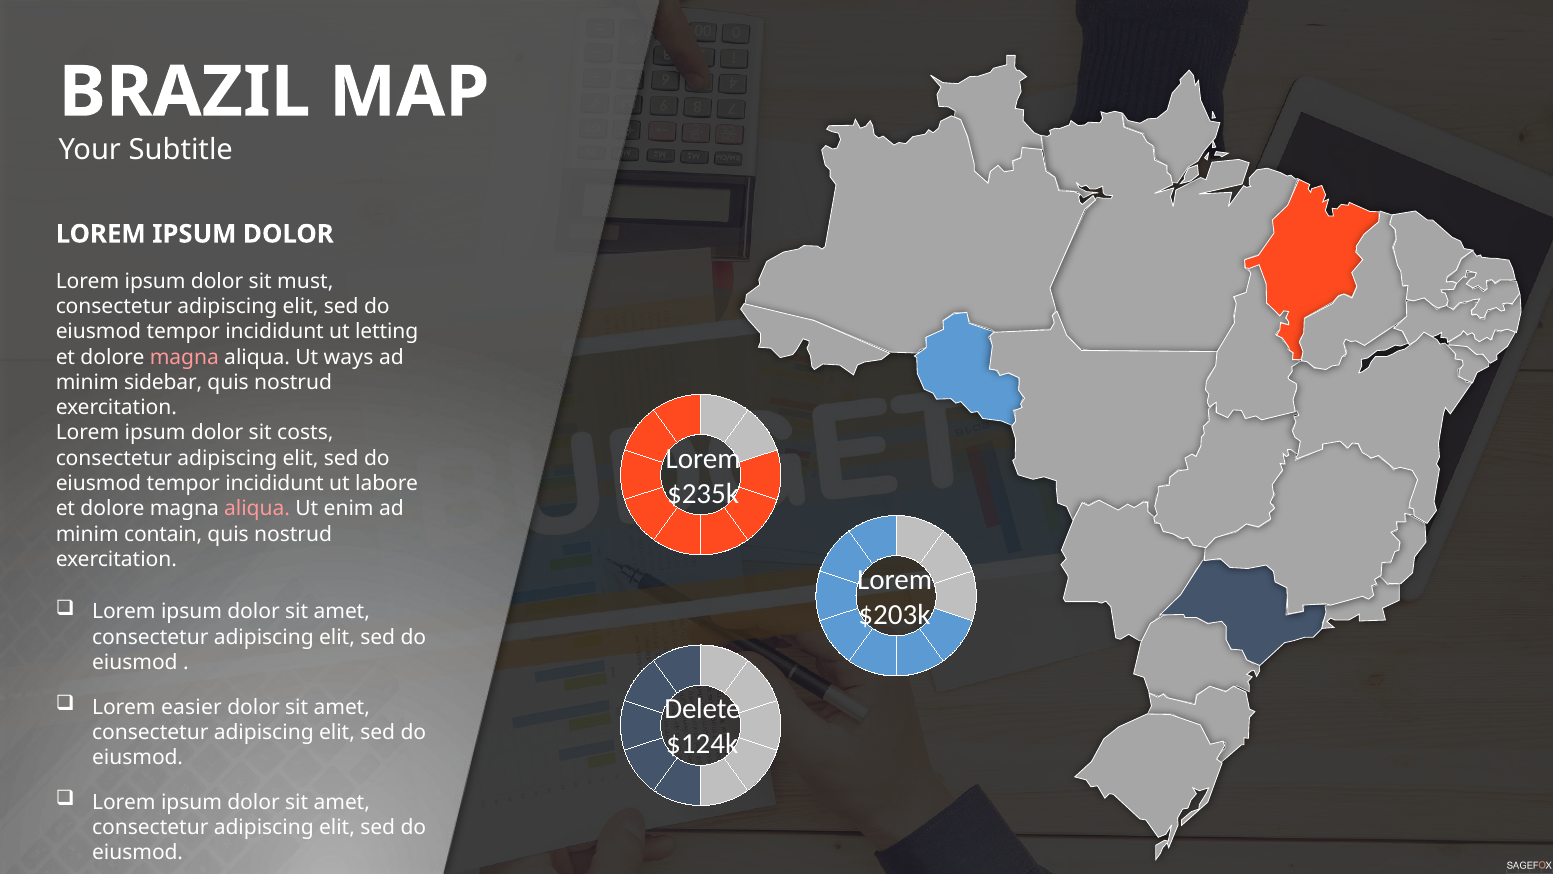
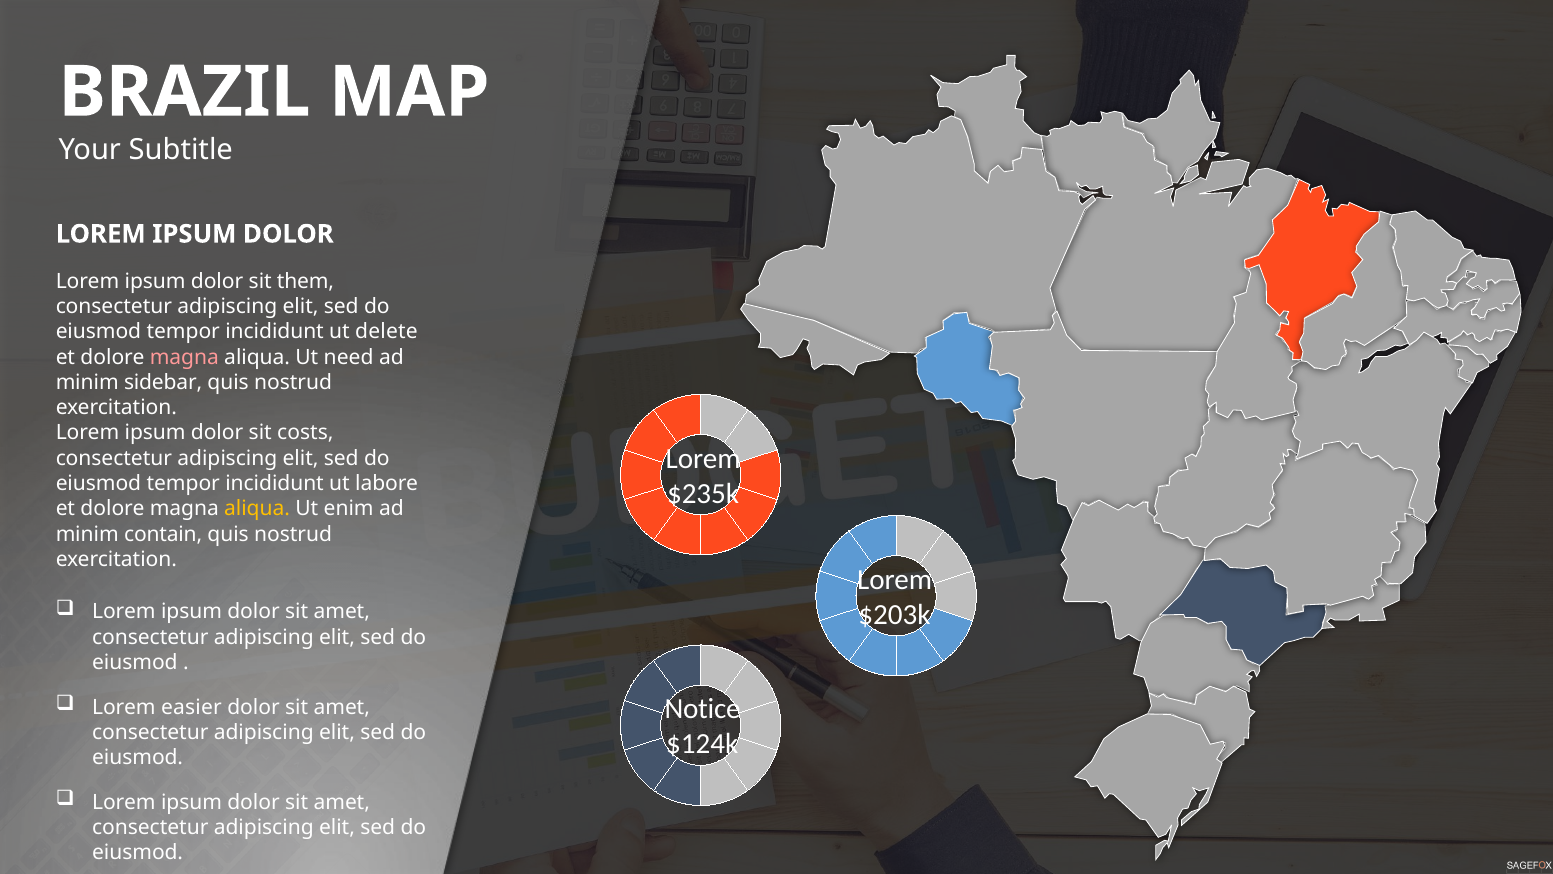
must: must -> them
letting: letting -> delete
ways: ways -> need
aliqua at (257, 509) colour: pink -> yellow
Delete: Delete -> Notice
